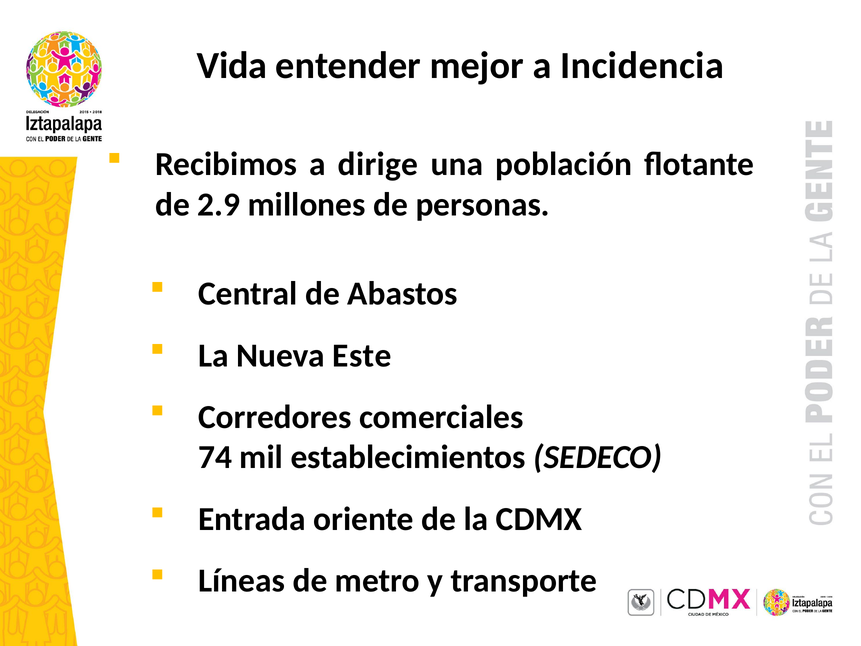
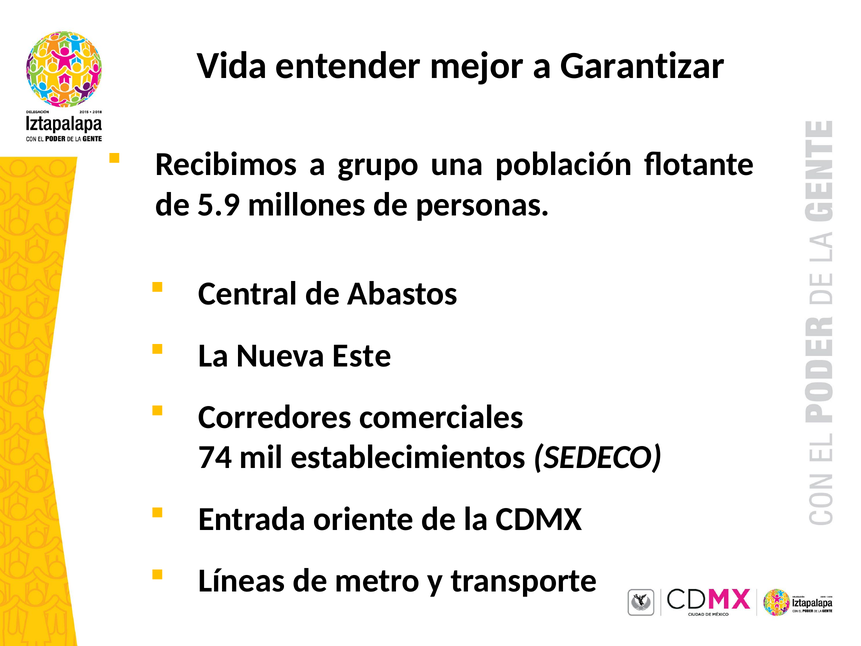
Incidencia: Incidencia -> Garantizar
dirige: dirige -> grupo
2.9: 2.9 -> 5.9
